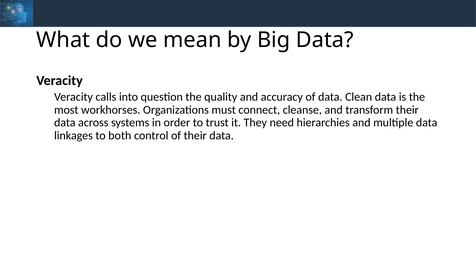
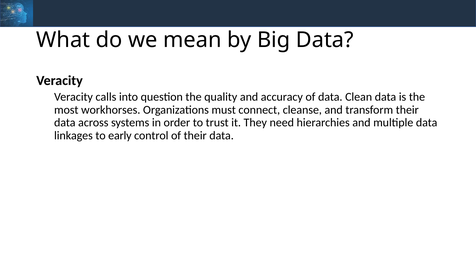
both: both -> early
